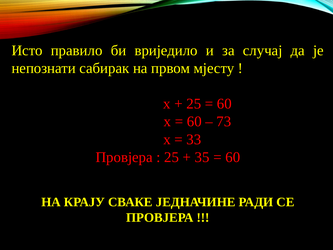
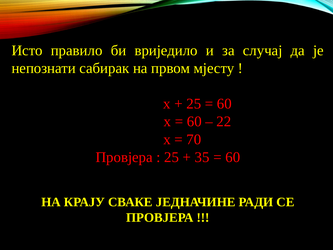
73: 73 -> 22
33: 33 -> 70
